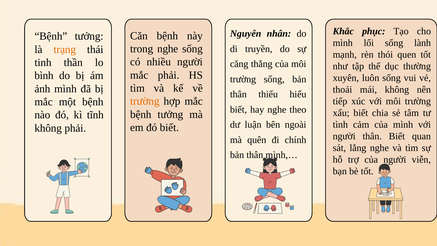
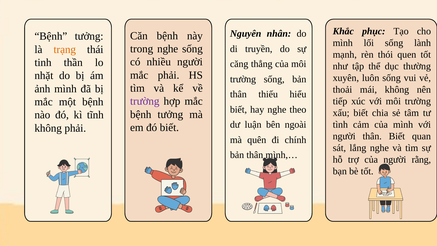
bình: bình -> nhặt
trường at (145, 101) colour: orange -> purple
viễn: viễn -> rằng
